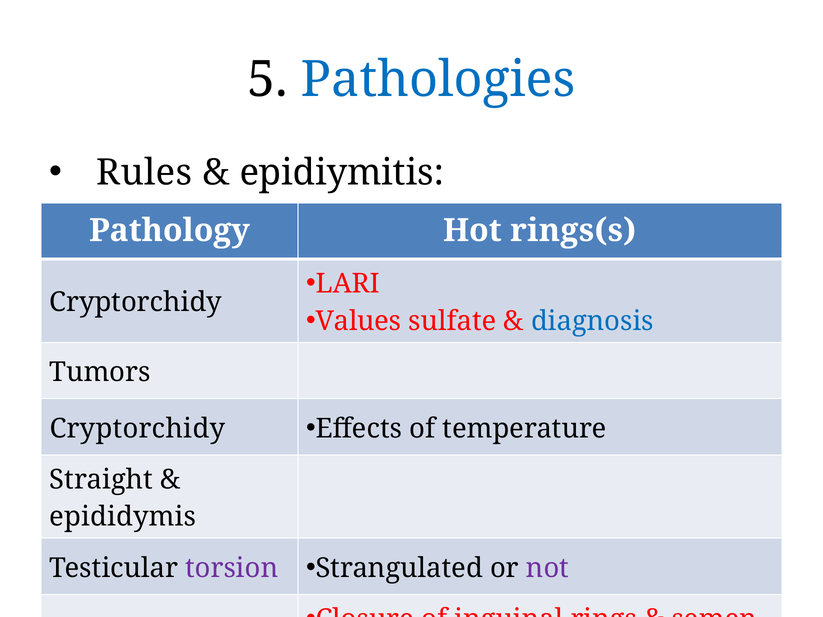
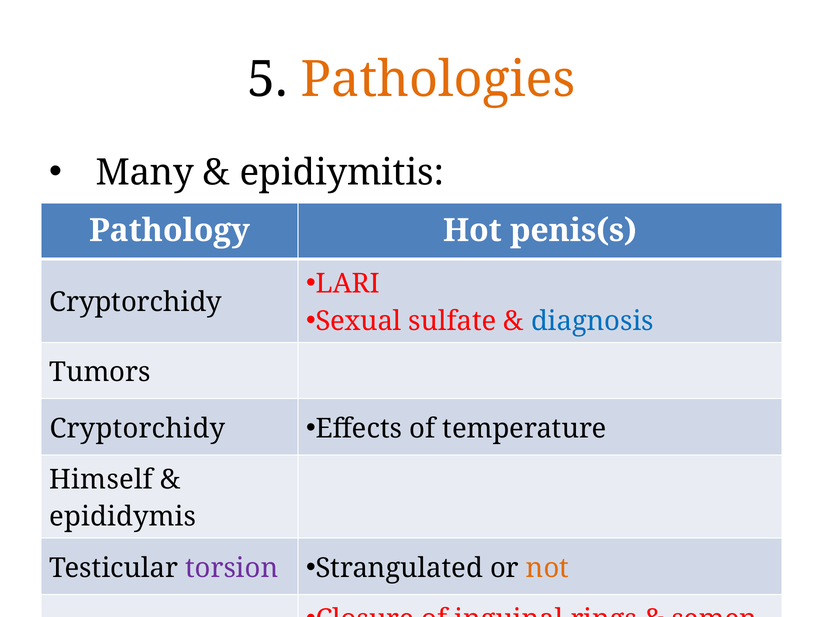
Pathologies colour: blue -> orange
Rules: Rules -> Many
rings(s: rings(s -> penis(s
Values: Values -> Sexual
Straight: Straight -> Himself
not colour: purple -> orange
